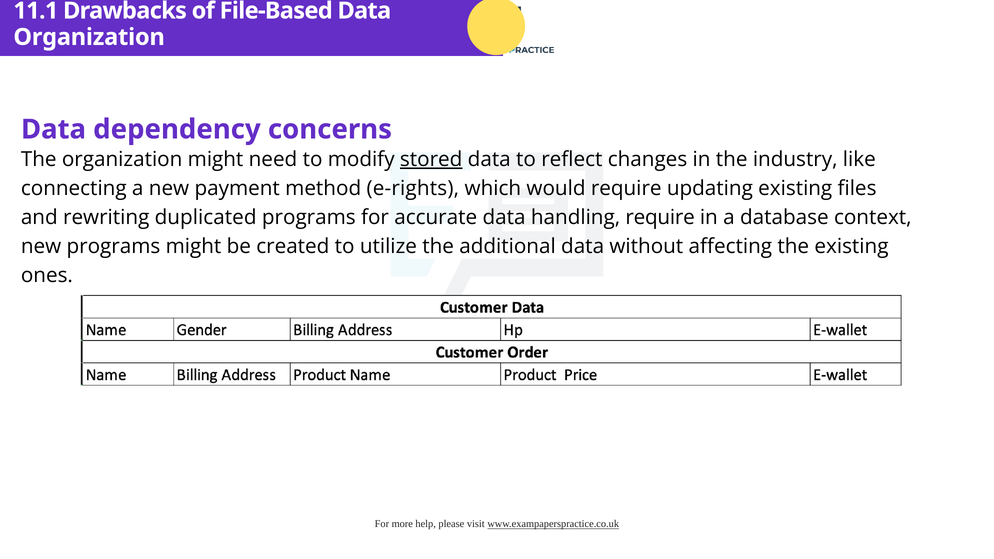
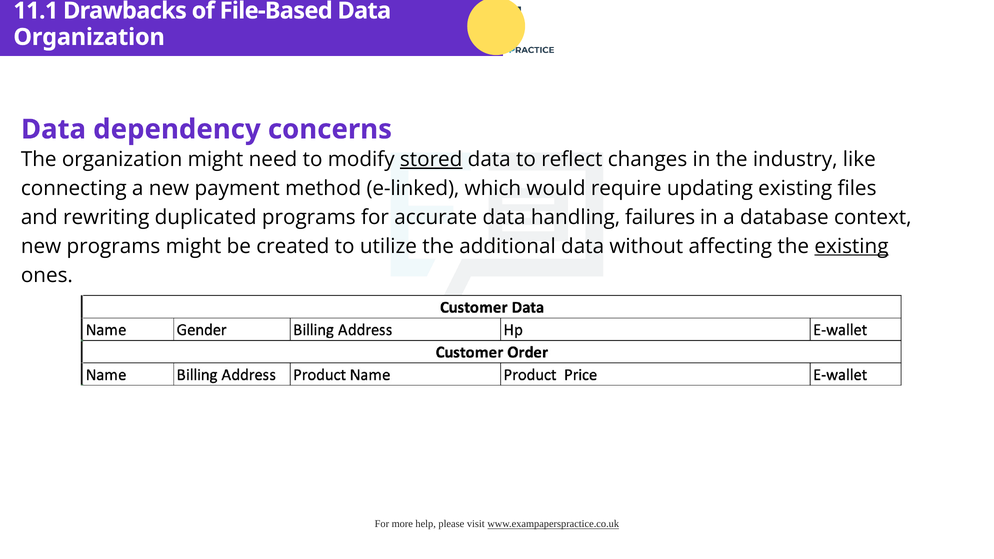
e-rights: e-rights -> e-linked
handling require: require -> failures
existing at (851, 246) underline: none -> present
